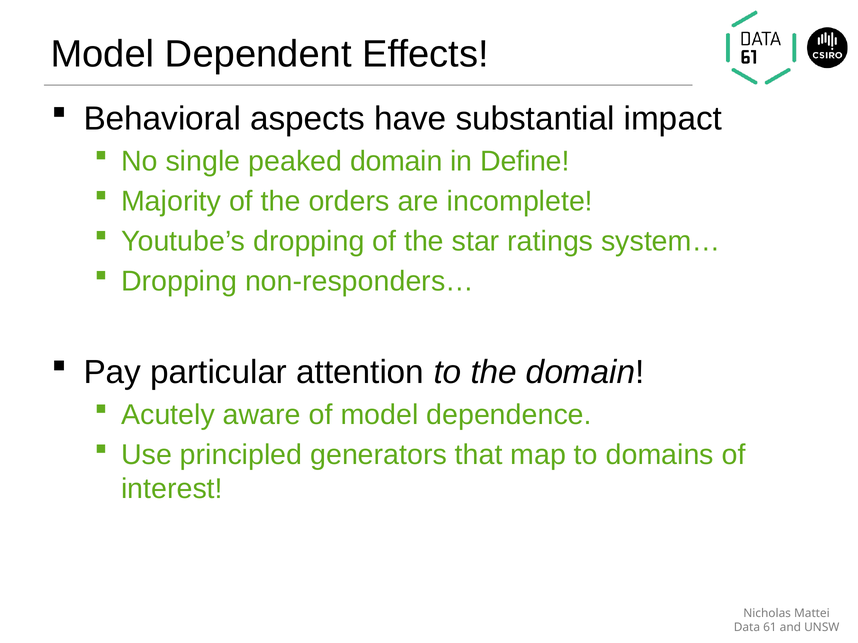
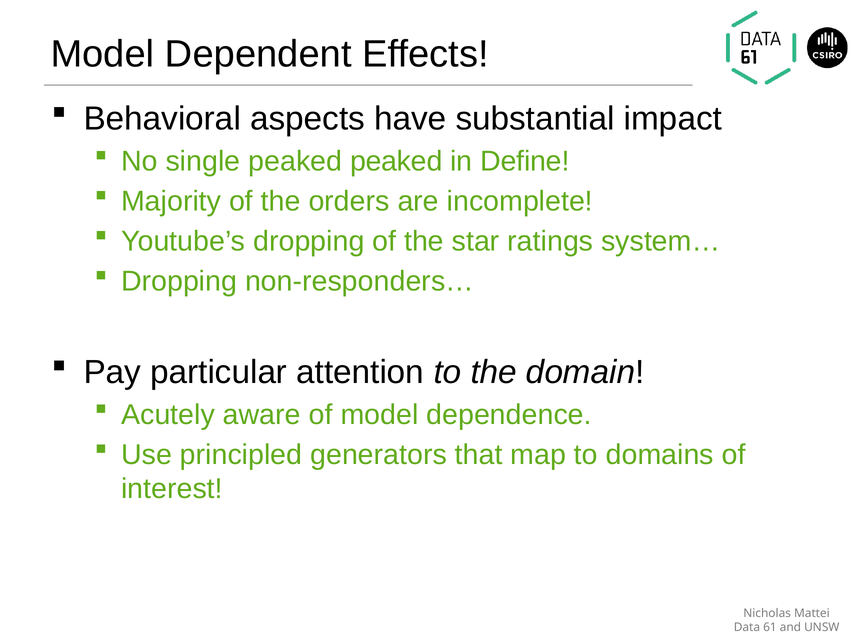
peaked domain: domain -> peaked
